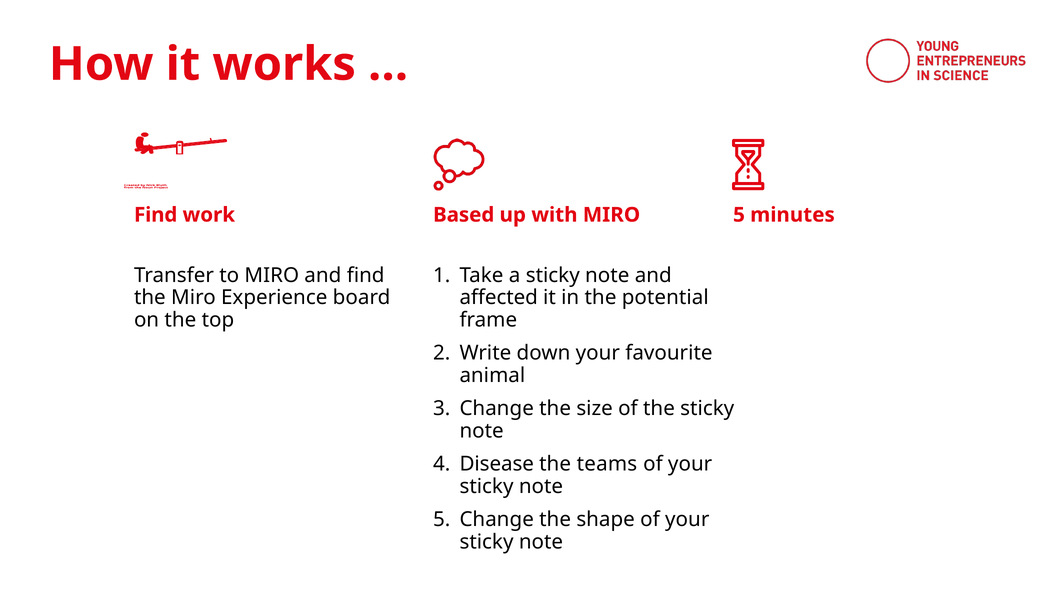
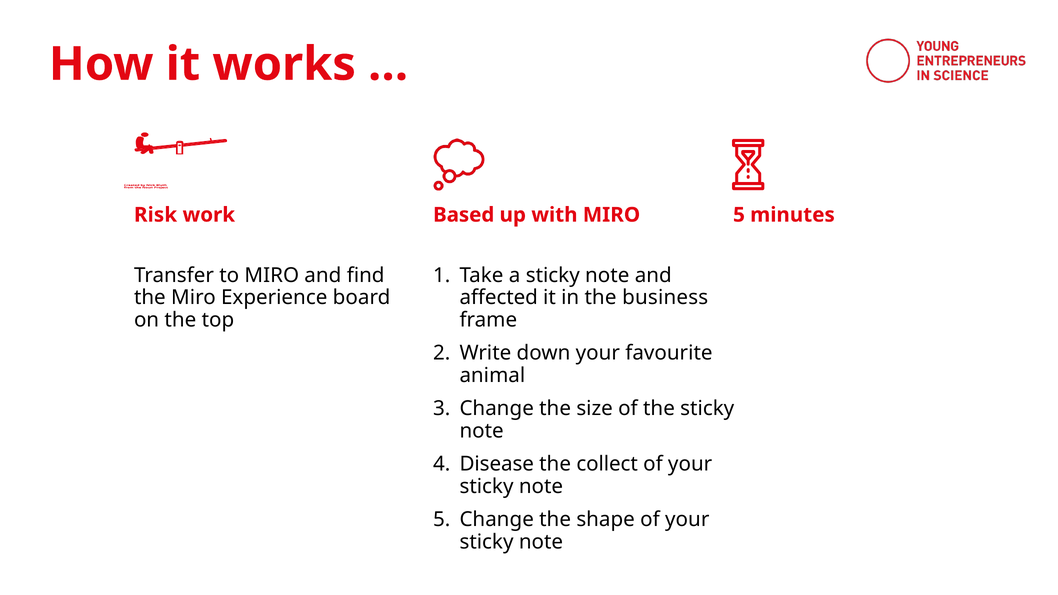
Find at (156, 215): Find -> Risk
potential: potential -> business
teams: teams -> collect
